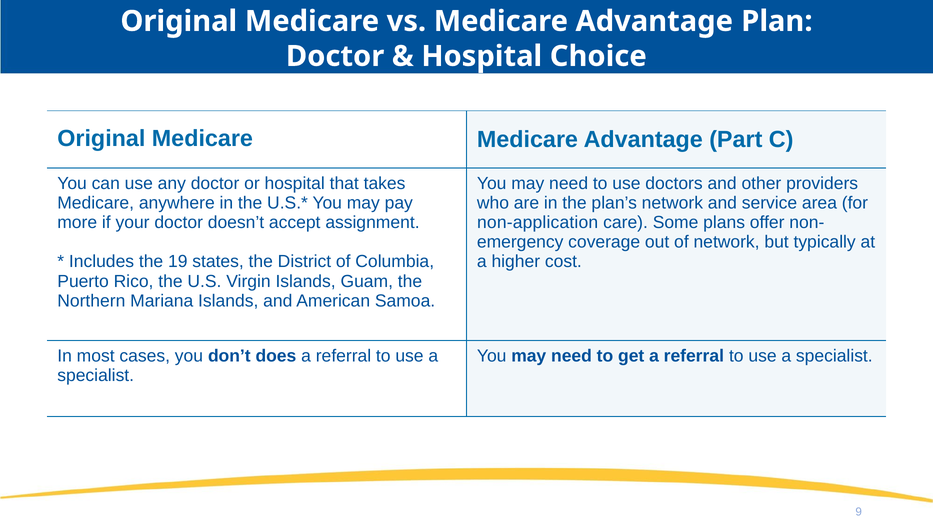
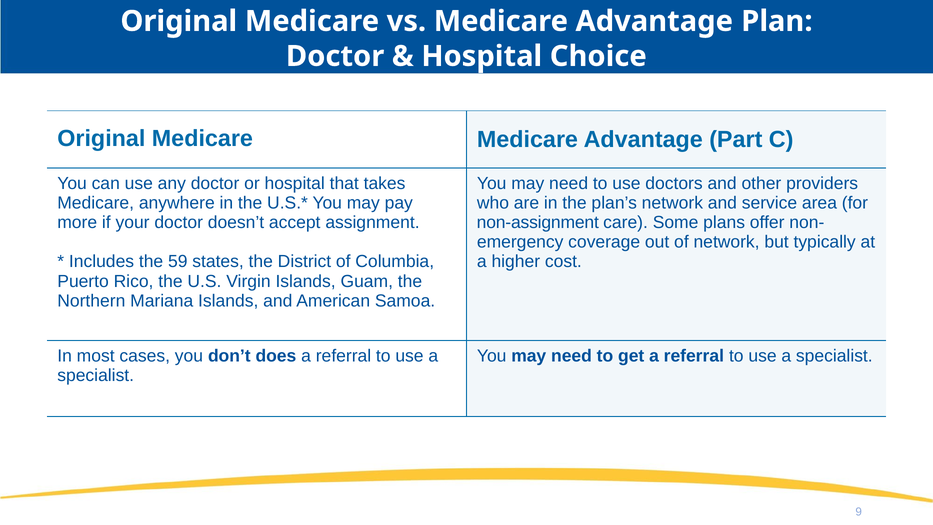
non-application: non-application -> non-assignment
19: 19 -> 59
